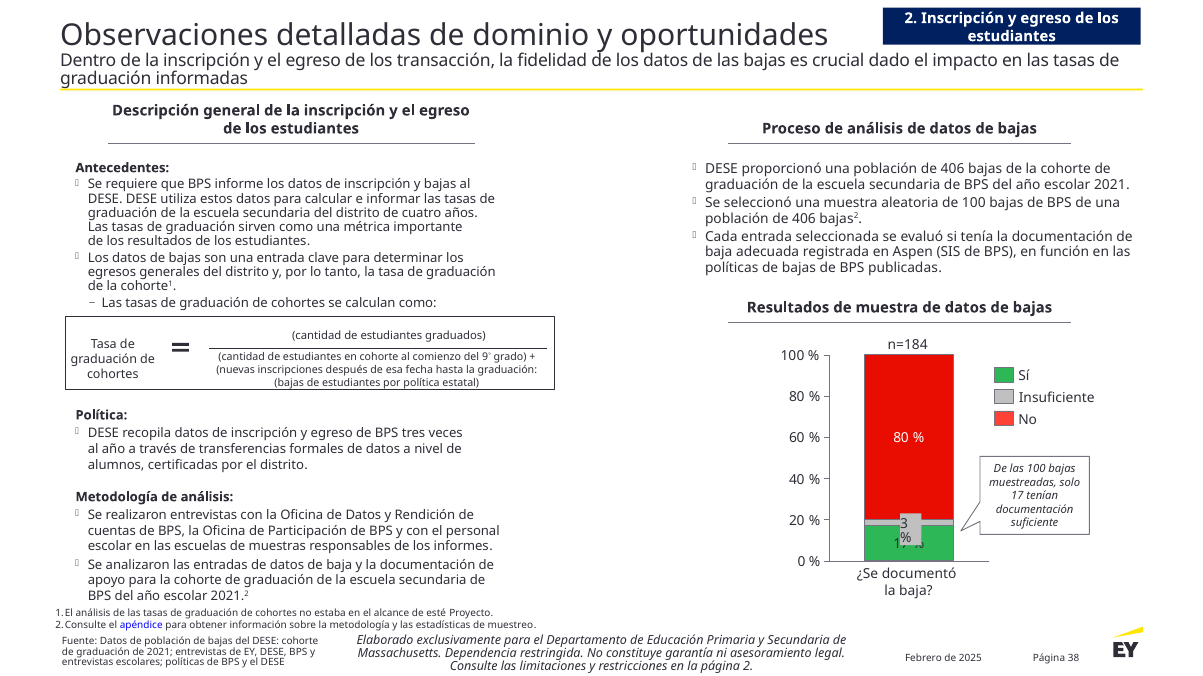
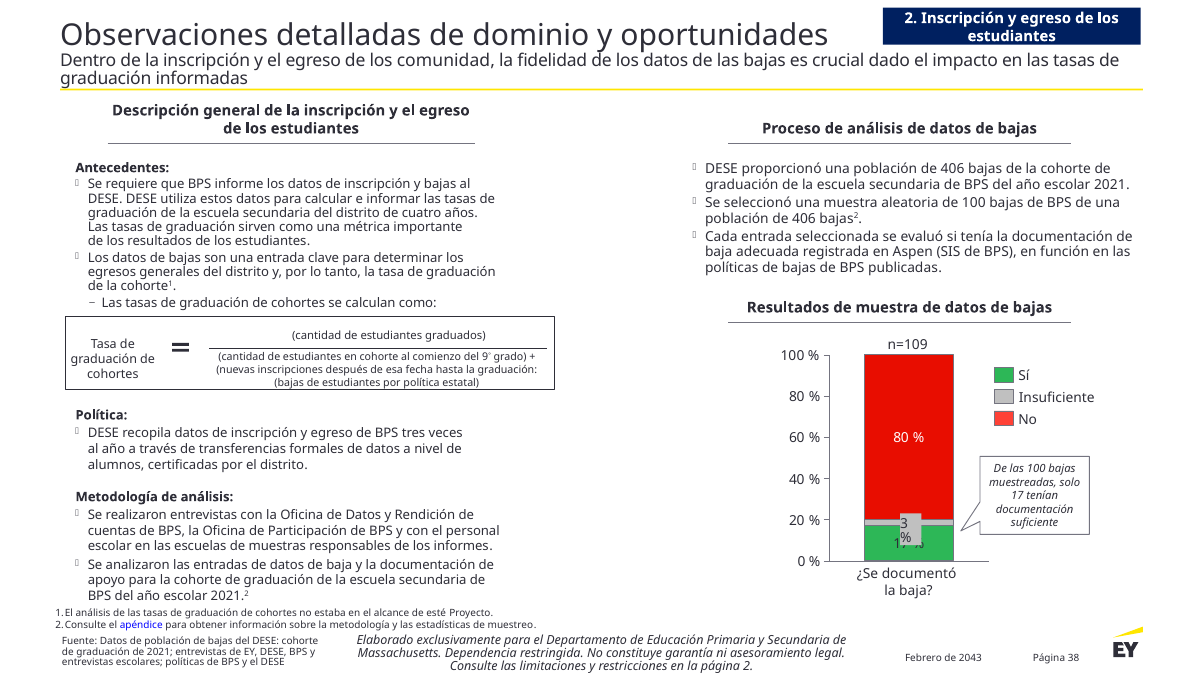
transacción: transacción -> comunidad
n=184: n=184 -> n=109
2025: 2025 -> 2043
